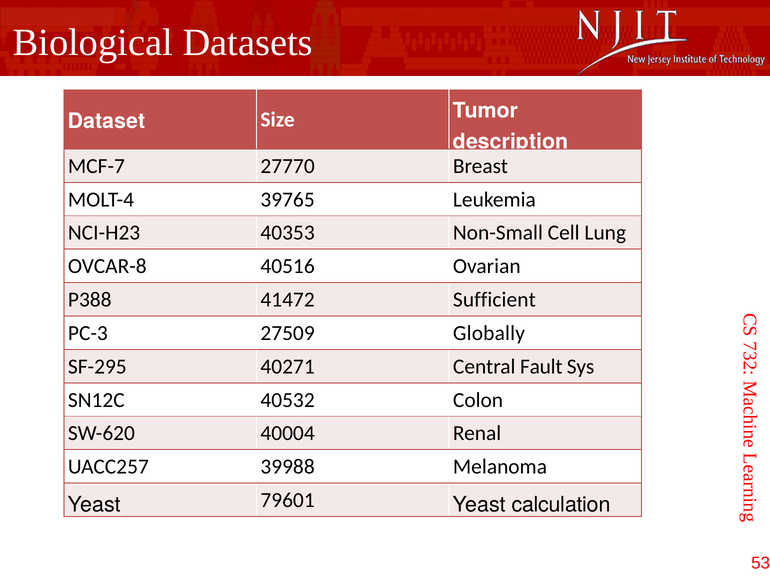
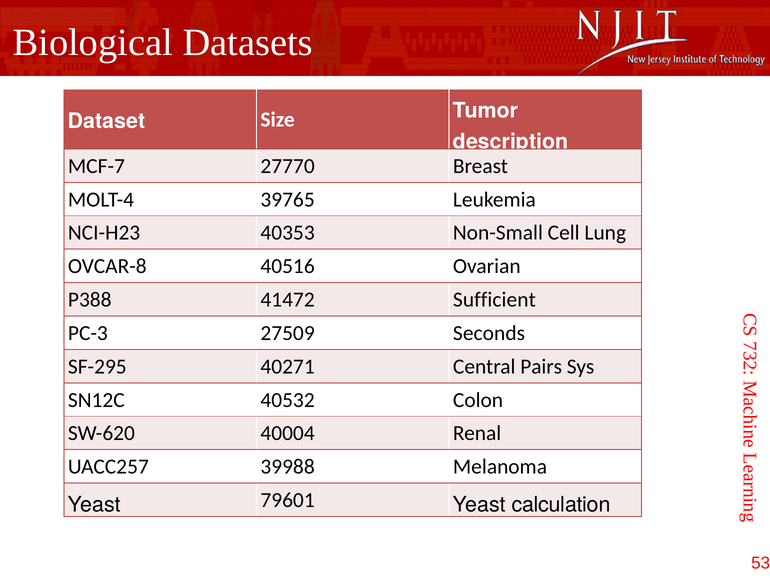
Globally: Globally -> Seconds
Fault: Fault -> Pairs
